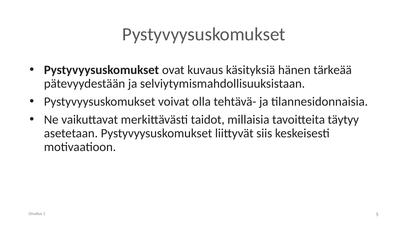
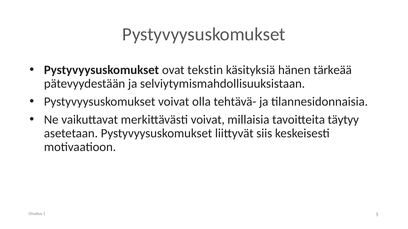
kuvaus: kuvaus -> tekstin
merkittävästi taidot: taidot -> voivat
